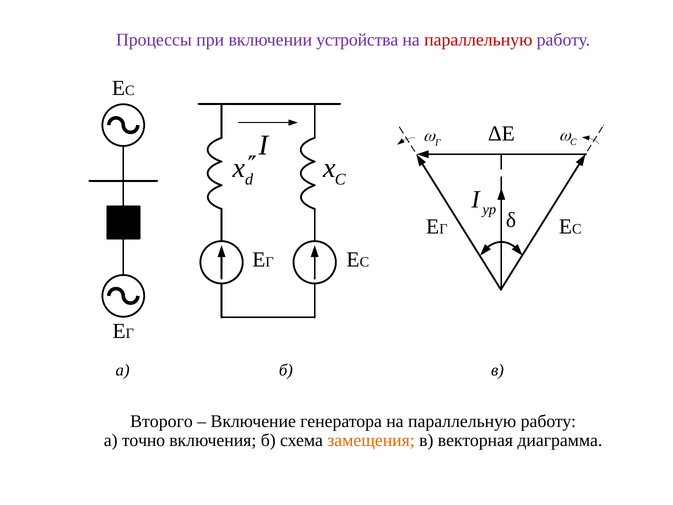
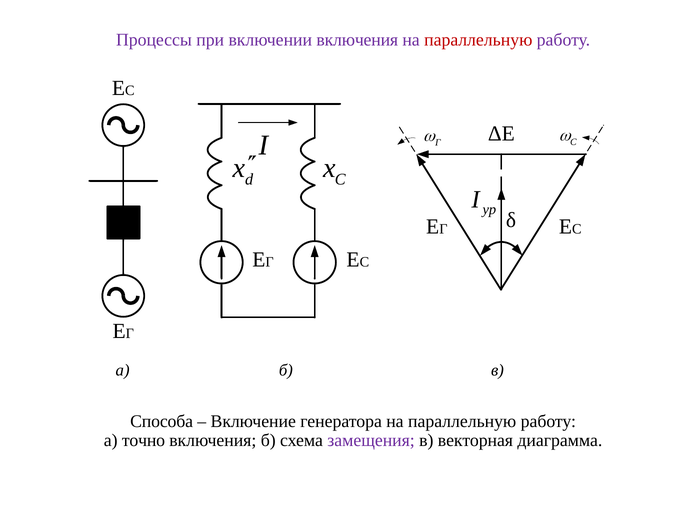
включении устройства: устройства -> включения
Второго: Второго -> Способа
замещения colour: orange -> purple
